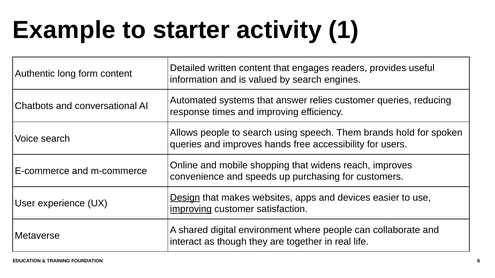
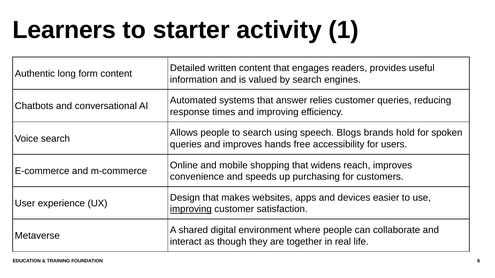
Example: Example -> Learners
Them: Them -> Blogs
Design underline: present -> none
